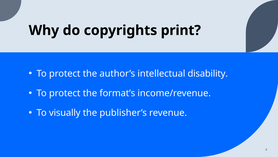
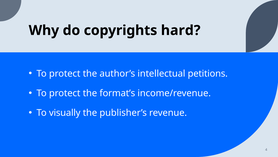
print: print -> hard
disability: disability -> petitions
